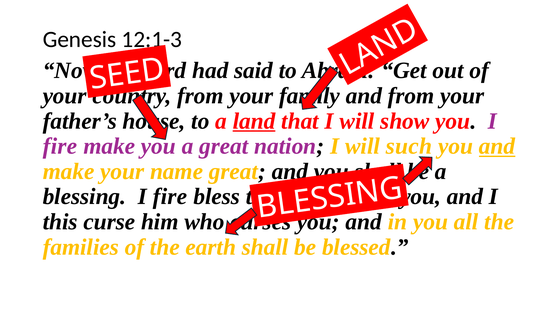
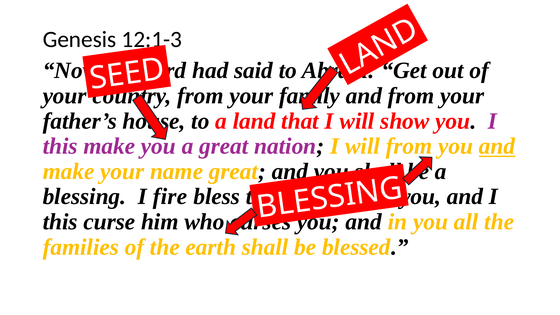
land underline: present -> none
fire at (60, 146): fire -> this
will such: such -> from
